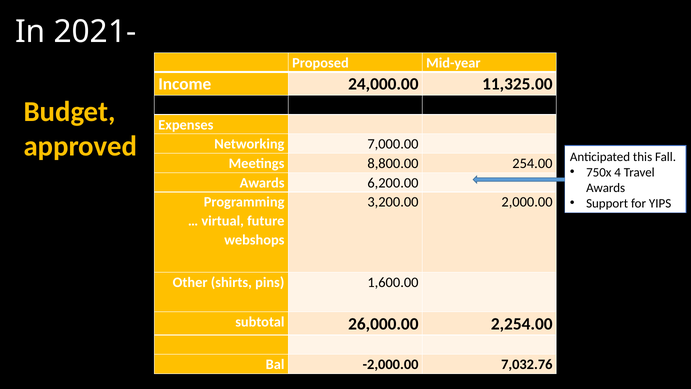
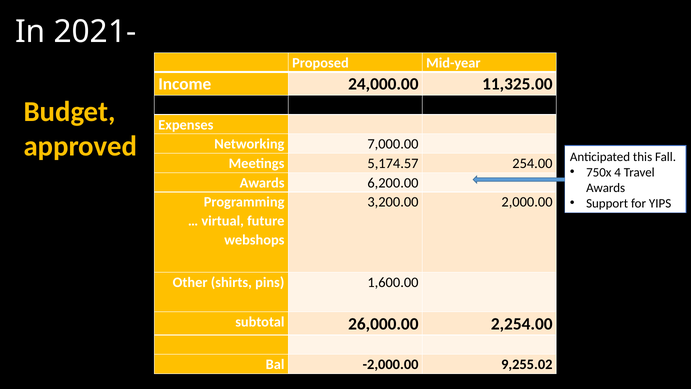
8,800.00: 8,800.00 -> 5,174.57
7,032.76: 7,032.76 -> 9,255.02
